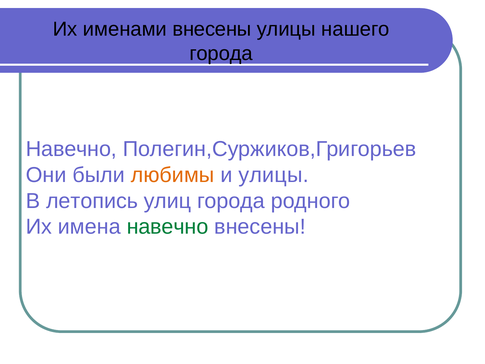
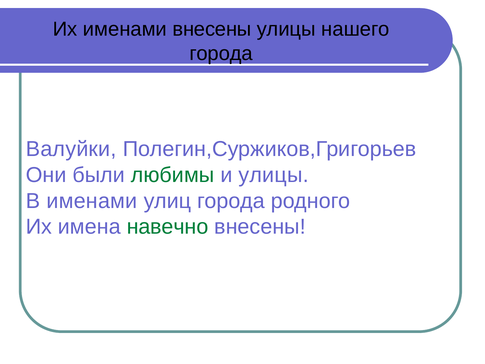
Навечно at (71, 149): Навечно -> Валуйки
любимы colour: orange -> green
В летопись: летопись -> именами
